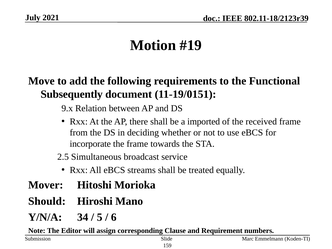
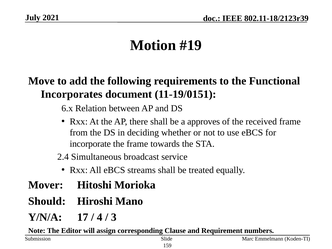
Subsequently: Subsequently -> Incorporates
9.x: 9.x -> 6.x
imported: imported -> approves
2.5: 2.5 -> 2.4
34: 34 -> 17
5: 5 -> 4
6: 6 -> 3
